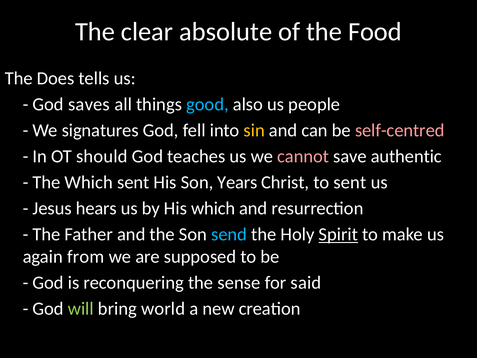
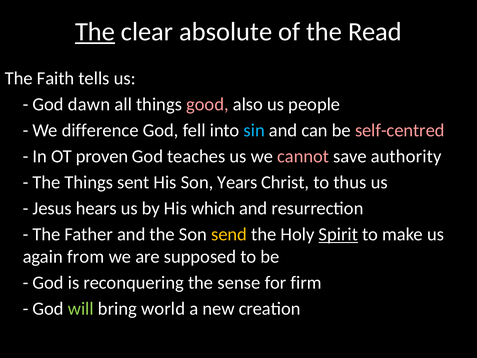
The at (95, 32) underline: none -> present
Food: Food -> Read
Does: Does -> Faith
saves: saves -> dawn
good colour: light blue -> pink
signatures: signatures -> difference
sin colour: yellow -> light blue
should: should -> proven
authentic: authentic -> authority
The Which: Which -> Things
to sent: sent -> thus
send colour: light blue -> yellow
said: said -> firm
